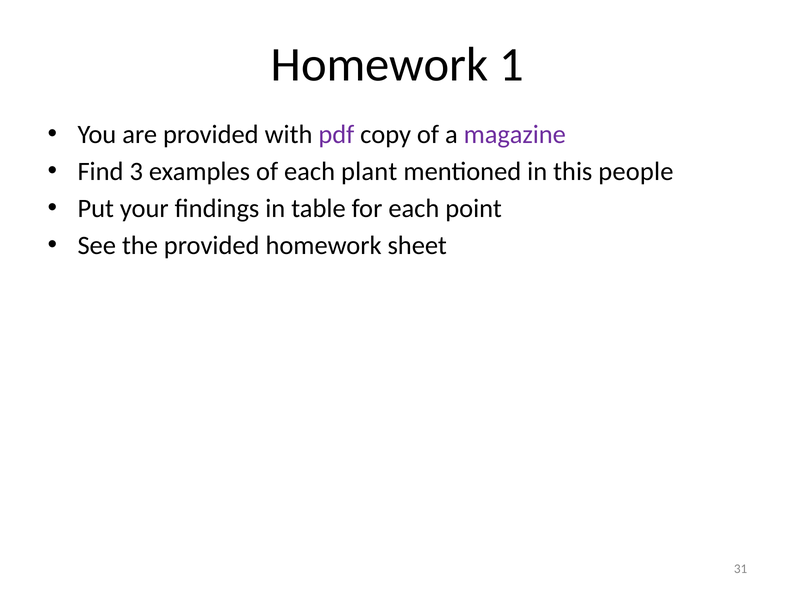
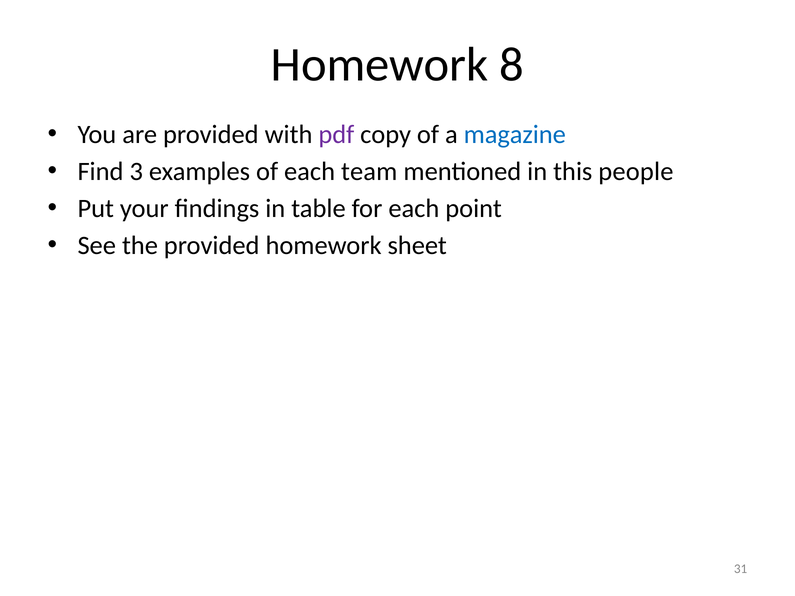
1: 1 -> 8
magazine colour: purple -> blue
plant: plant -> team
